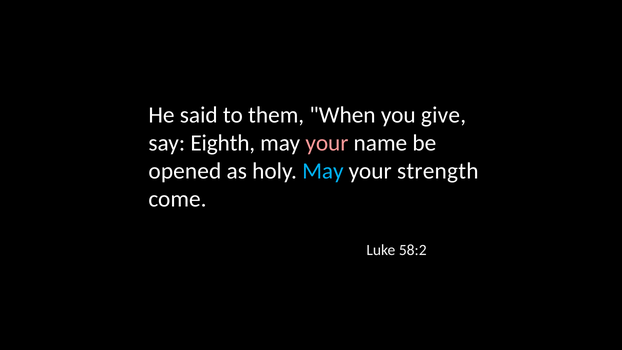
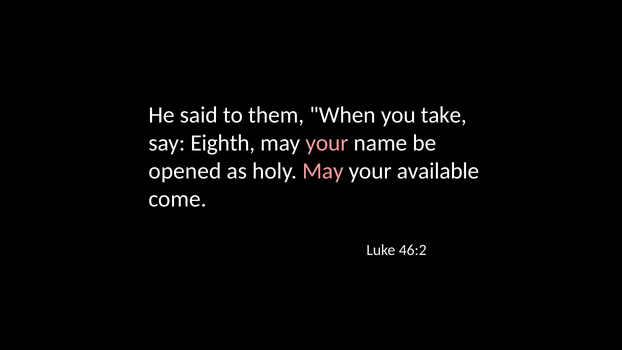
give: give -> take
May at (323, 171) colour: light blue -> pink
strength: strength -> available
58:2: 58:2 -> 46:2
